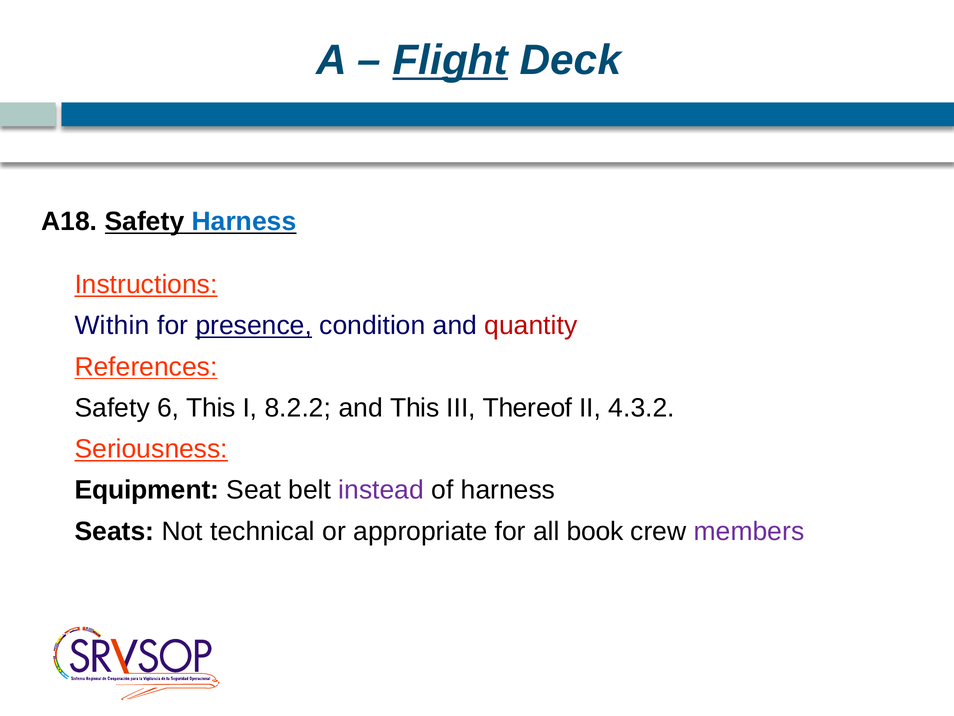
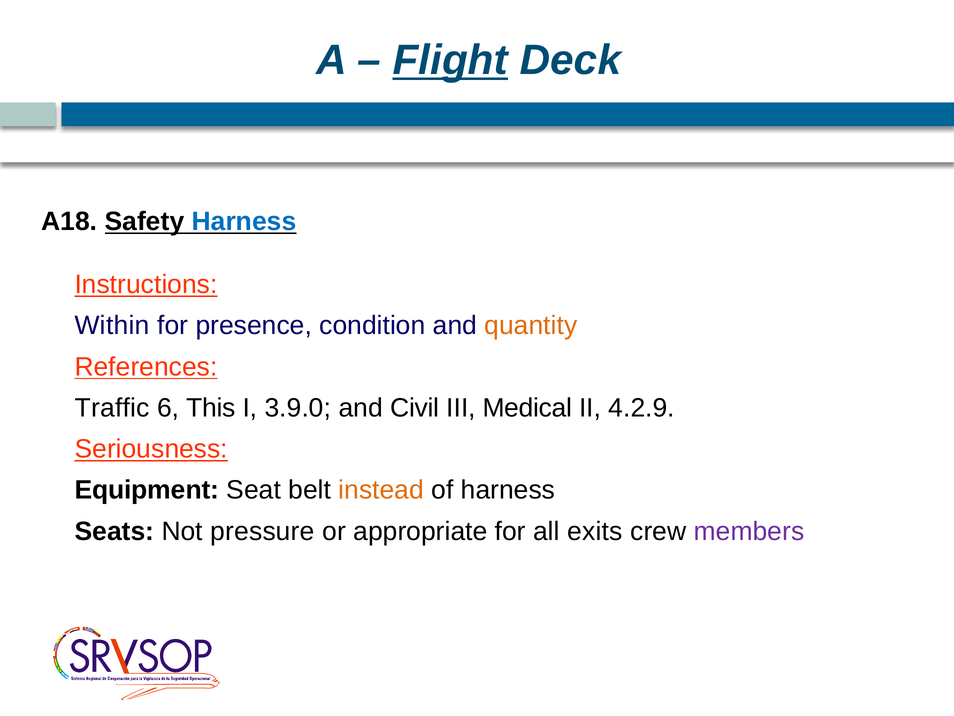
presence underline: present -> none
quantity colour: red -> orange
Safety at (112, 408): Safety -> Traffic
8.2.2: 8.2.2 -> 3.9.0
and This: This -> Civil
Thereof: Thereof -> Medical
4.3.2: 4.3.2 -> 4.2.9
instead colour: purple -> orange
technical: technical -> pressure
book: book -> exits
